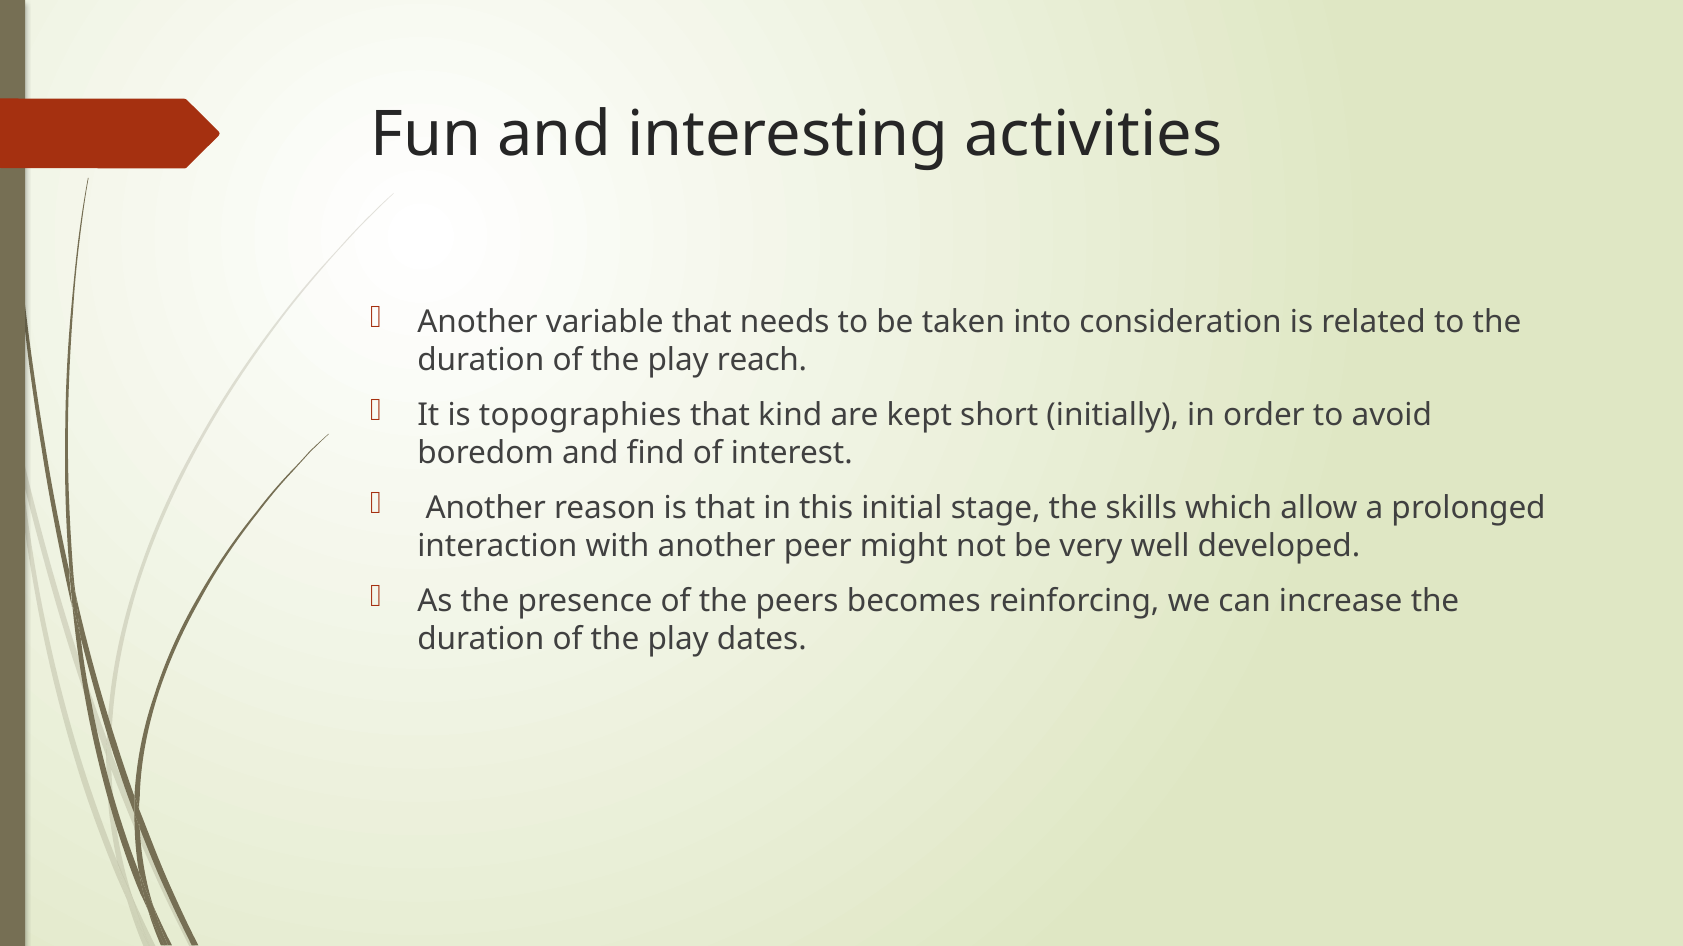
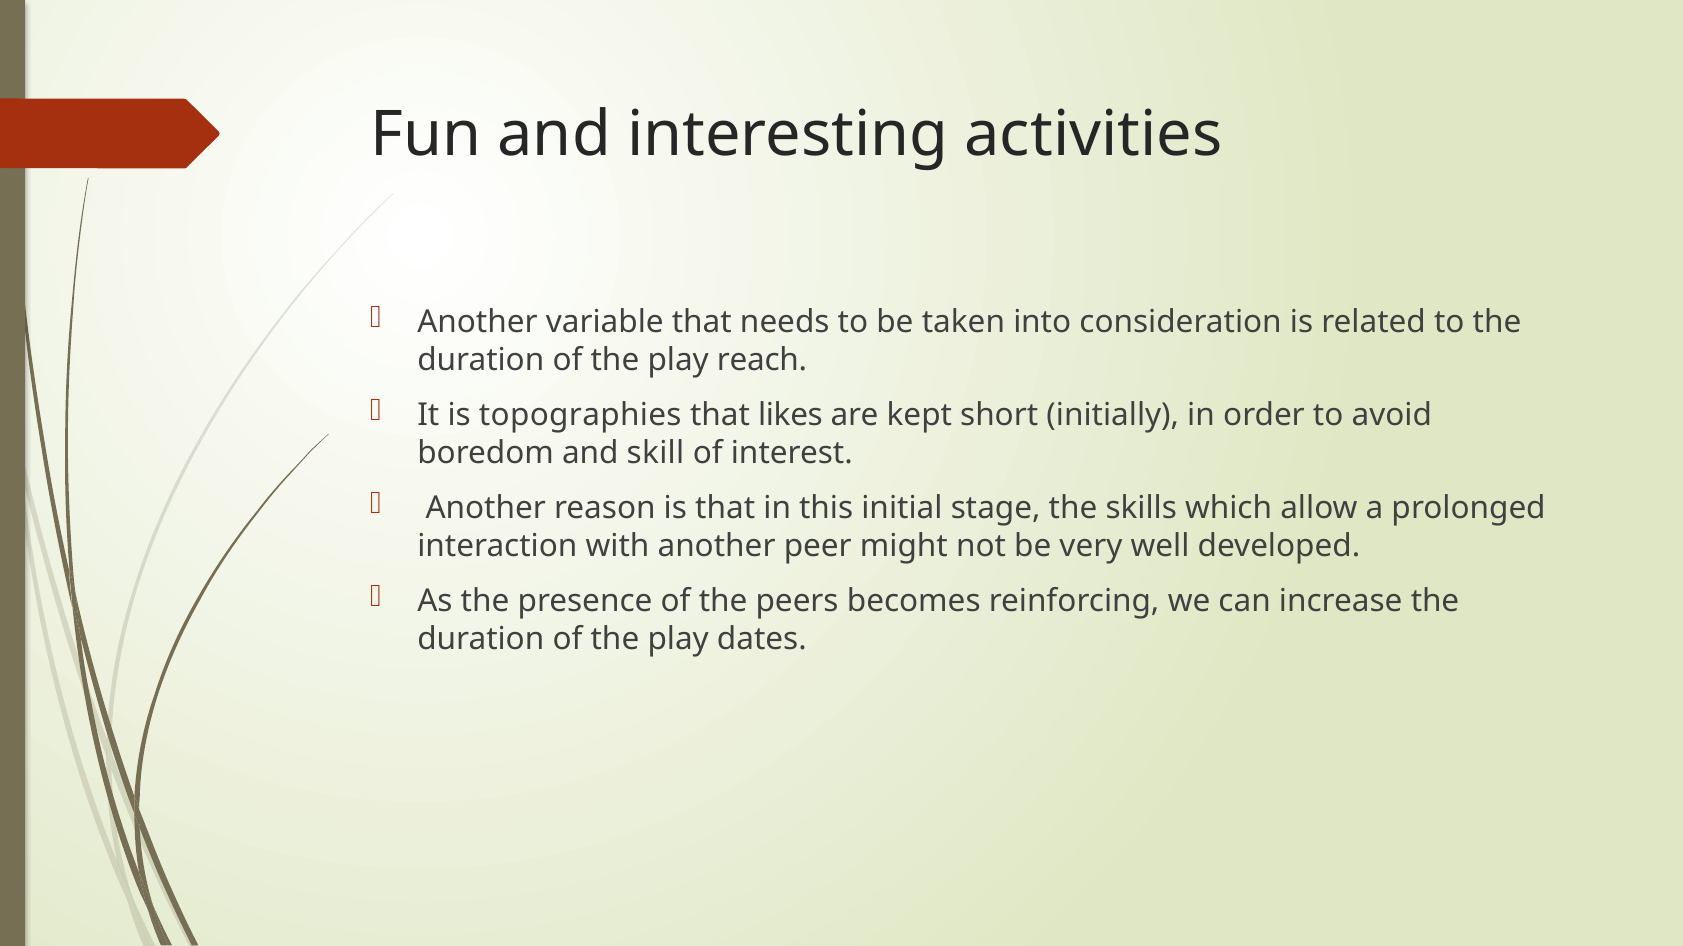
kind: kind -> likes
find: find -> skill
